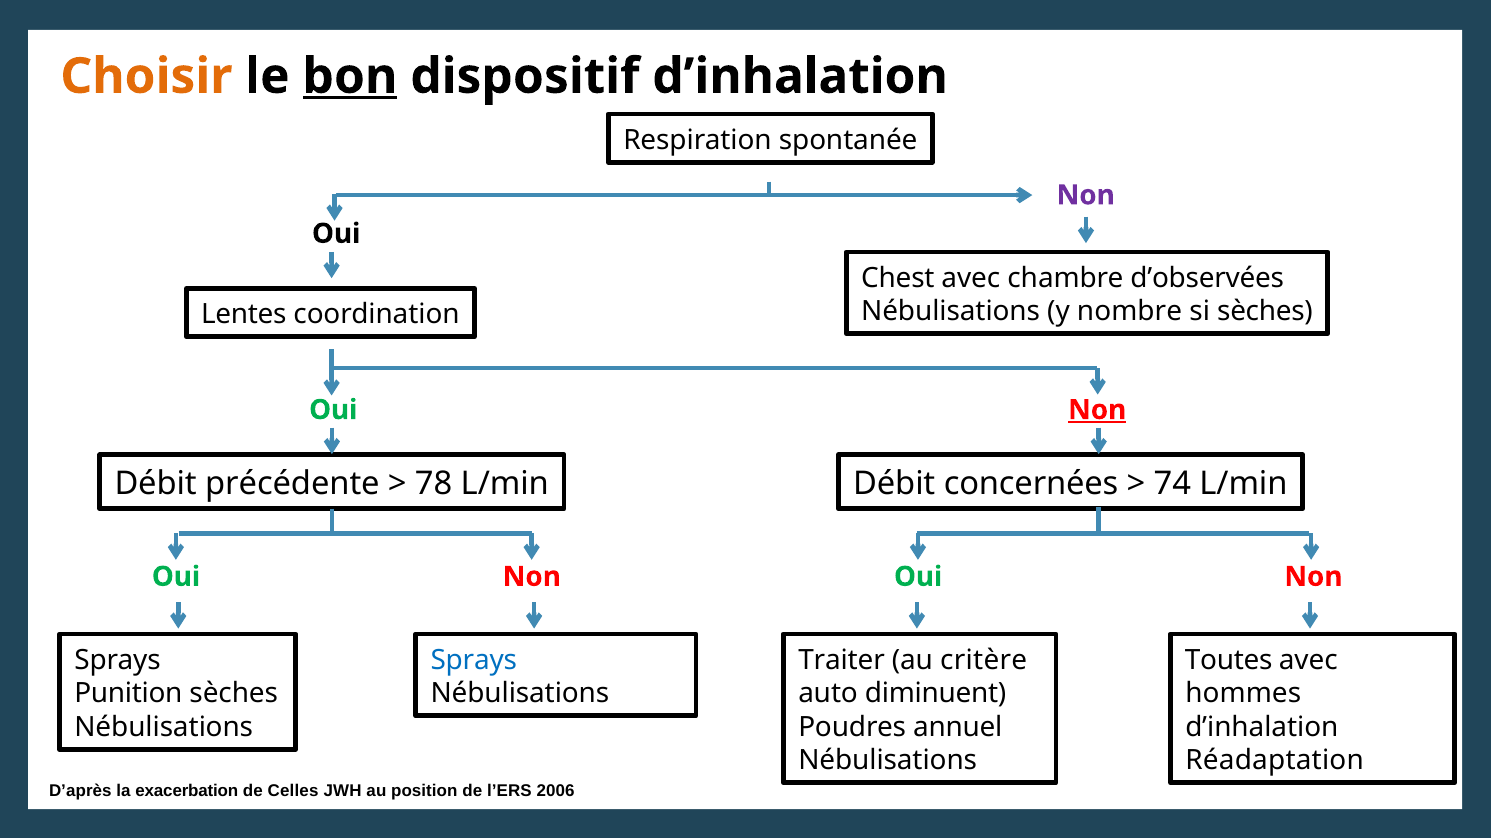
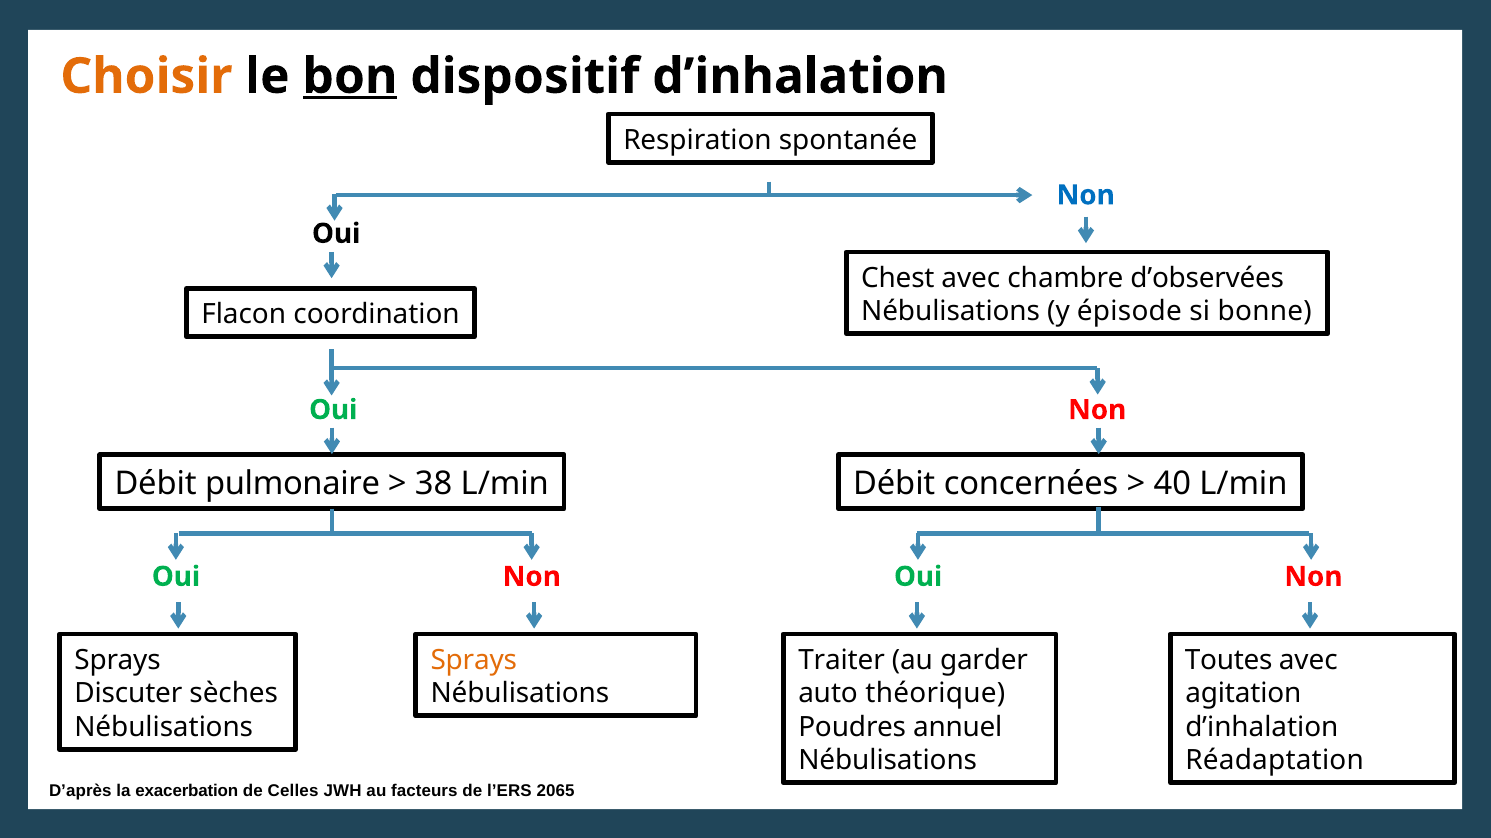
Non at (1086, 195) colour: purple -> blue
nombre: nombre -> épisode
si sèches: sèches -> bonne
Lentes: Lentes -> Flacon
Non at (1097, 410) underline: present -> none
précédente: précédente -> pulmonaire
78: 78 -> 38
74: 74 -> 40
Sprays at (474, 661) colour: blue -> orange
critère: critère -> garder
Punition: Punition -> Discuter
diminuent: diminuent -> théorique
hommes: hommes -> agitation
position: position -> facteurs
2006: 2006 -> 2065
